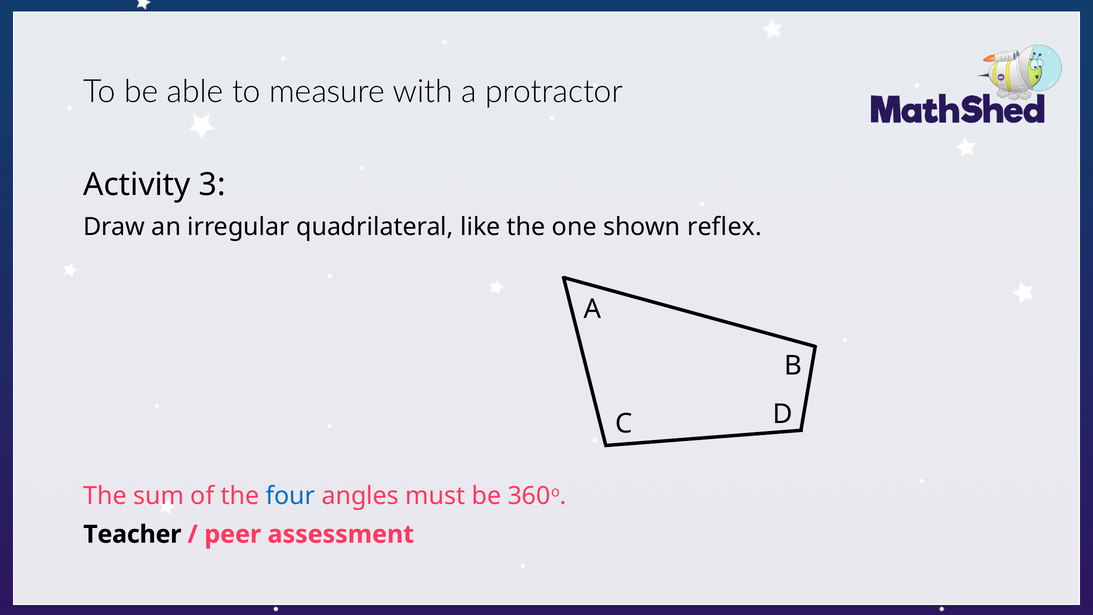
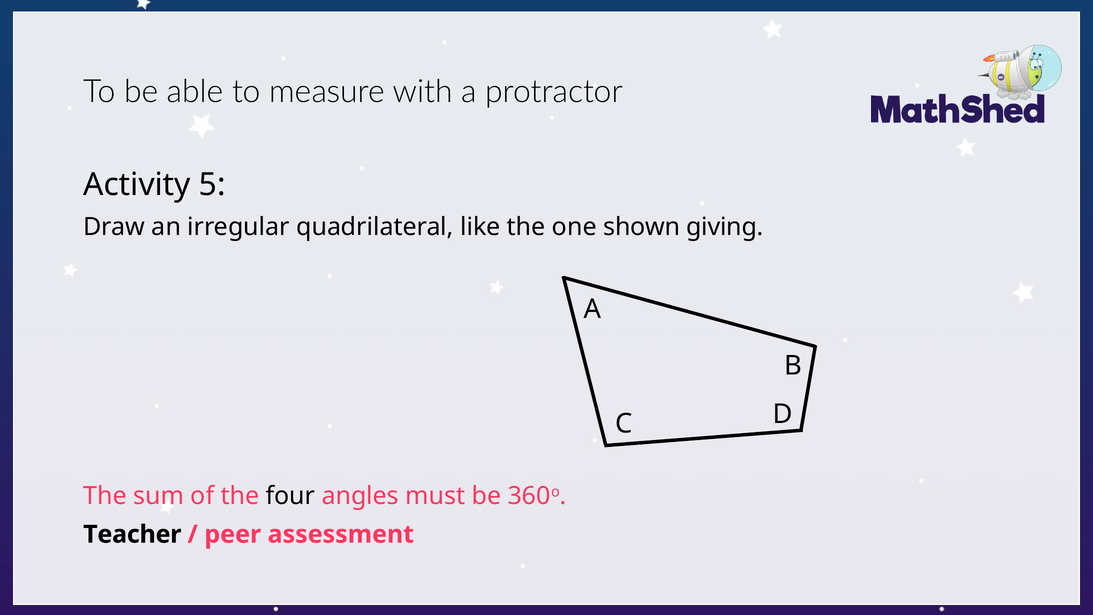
3: 3 -> 5
reflex: reflex -> giving
four colour: blue -> black
